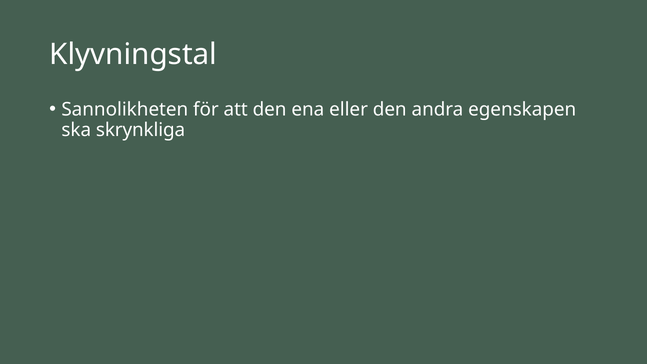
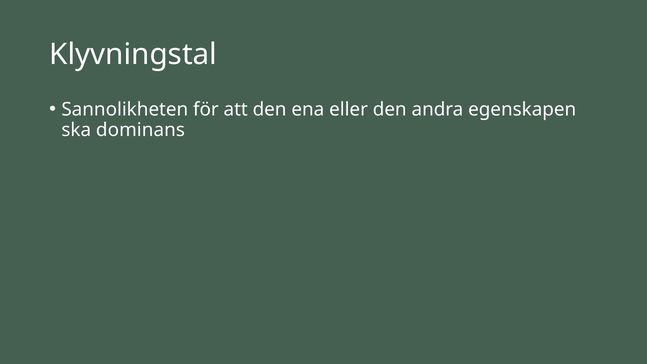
skrynkliga: skrynkliga -> dominans
